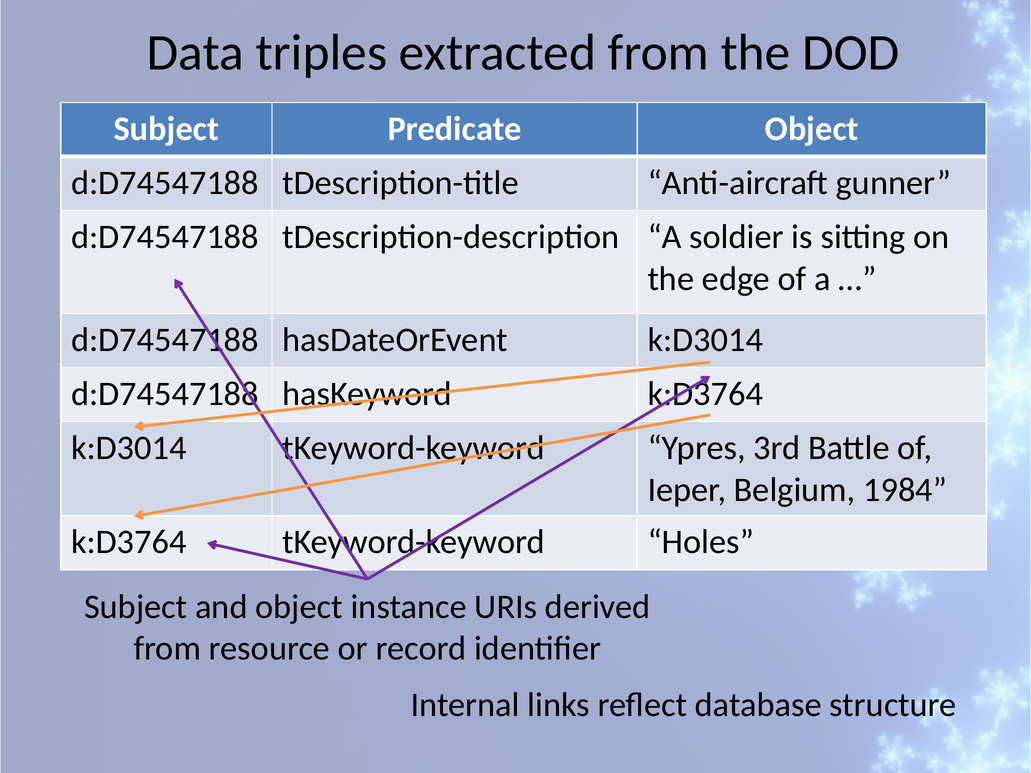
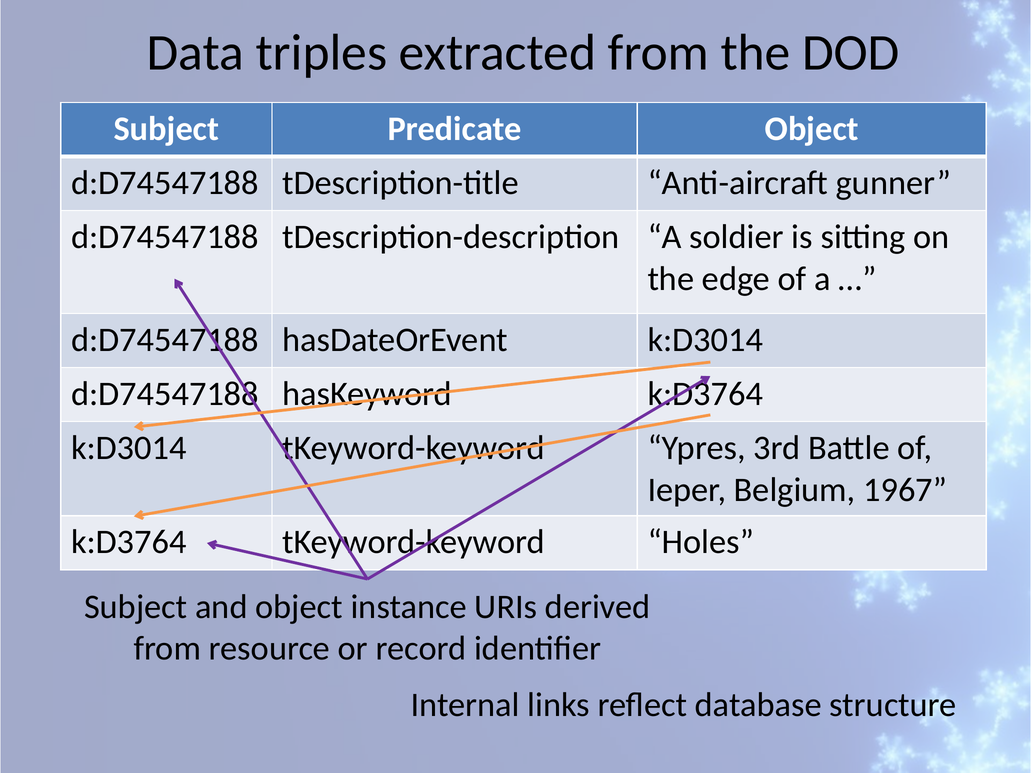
1984: 1984 -> 1967
